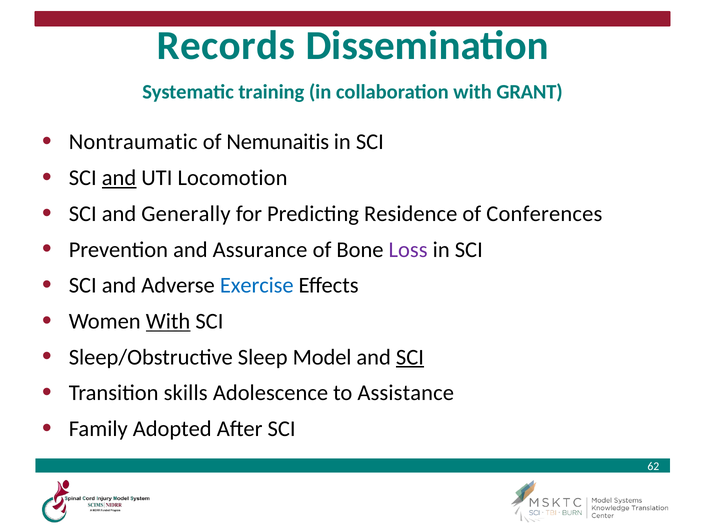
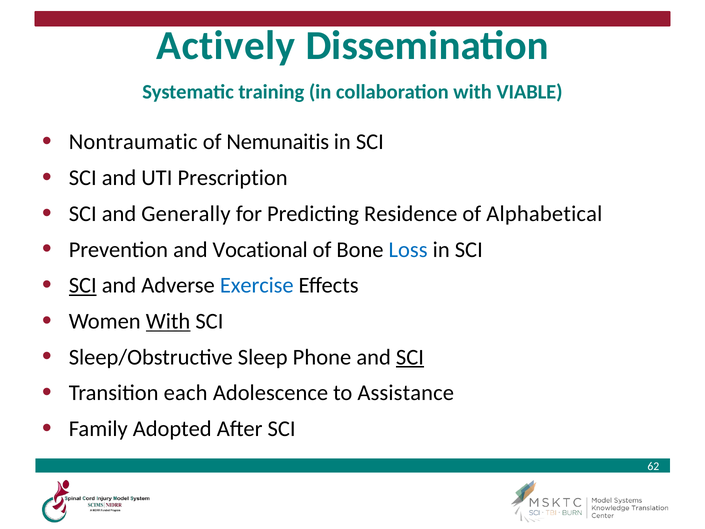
Records: Records -> Actively
GRANT: GRANT -> VIABLE
and at (119, 178) underline: present -> none
Locomotion: Locomotion -> Prescription
Conferences: Conferences -> Alphabetical
Assurance: Assurance -> Vocational
Loss colour: purple -> blue
SCI at (83, 285) underline: none -> present
Model: Model -> Phone
skills: skills -> each
